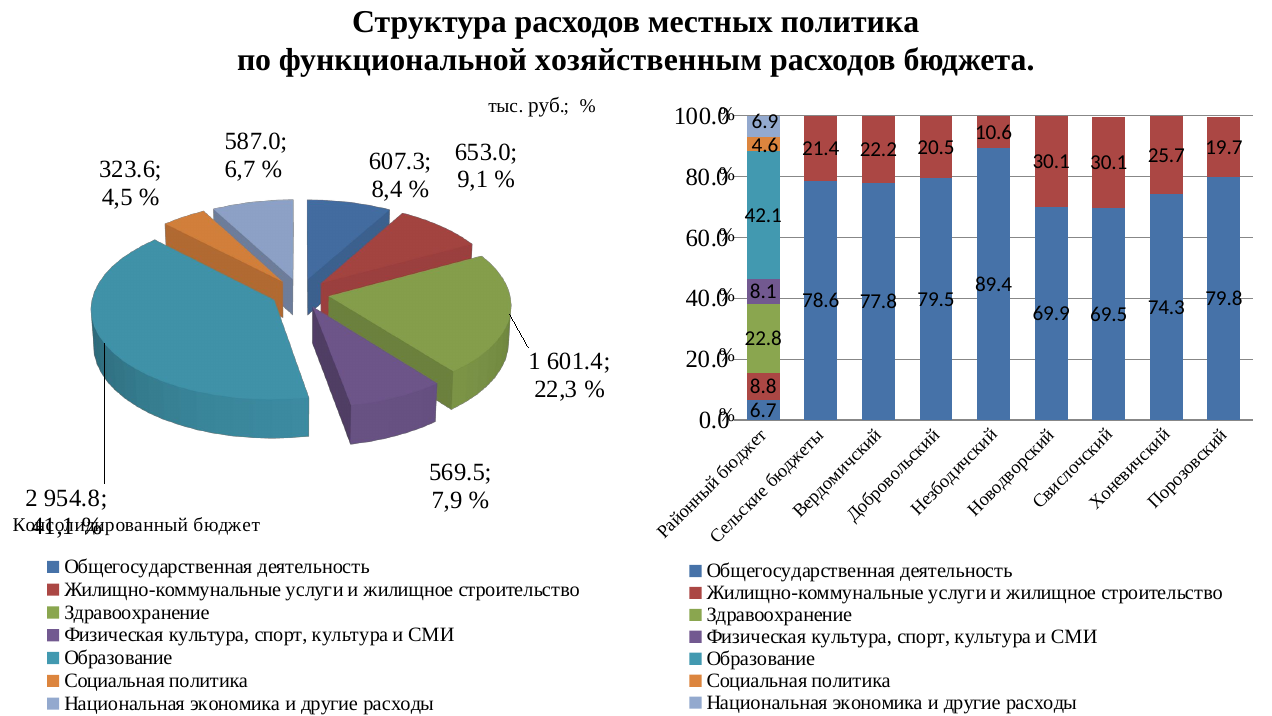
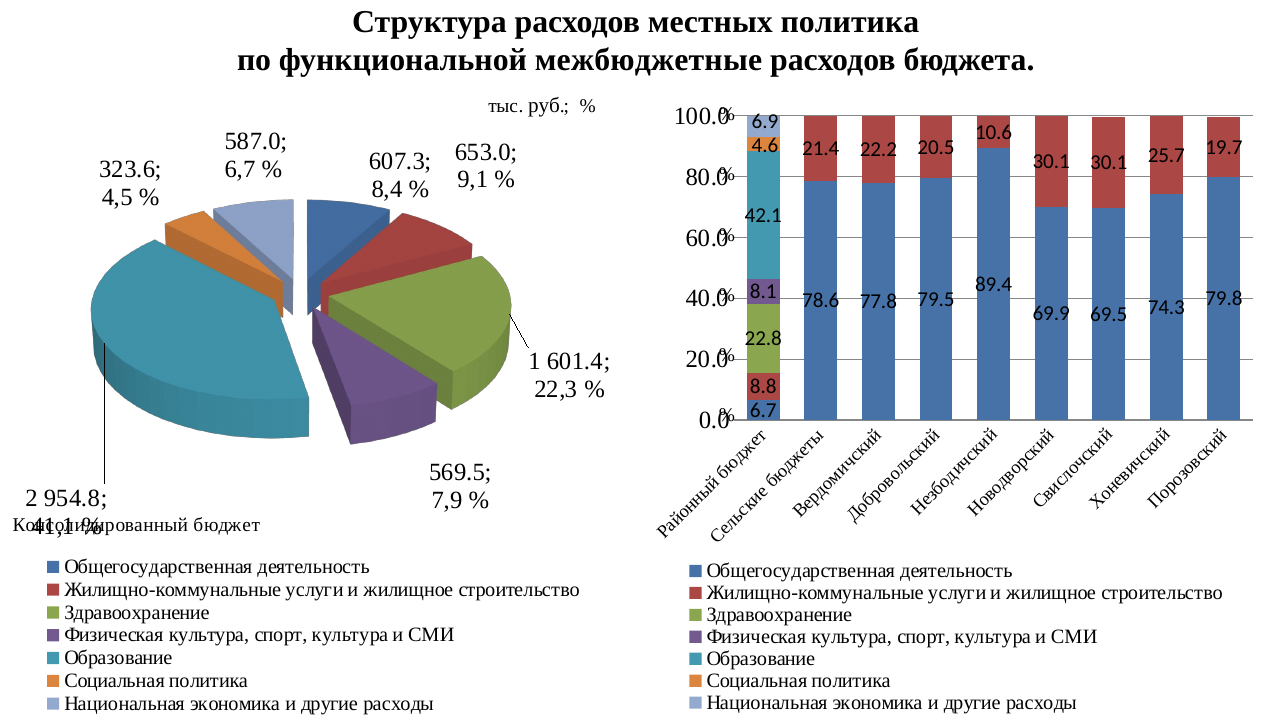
хозяйственным: хозяйственным -> межбюджетные
